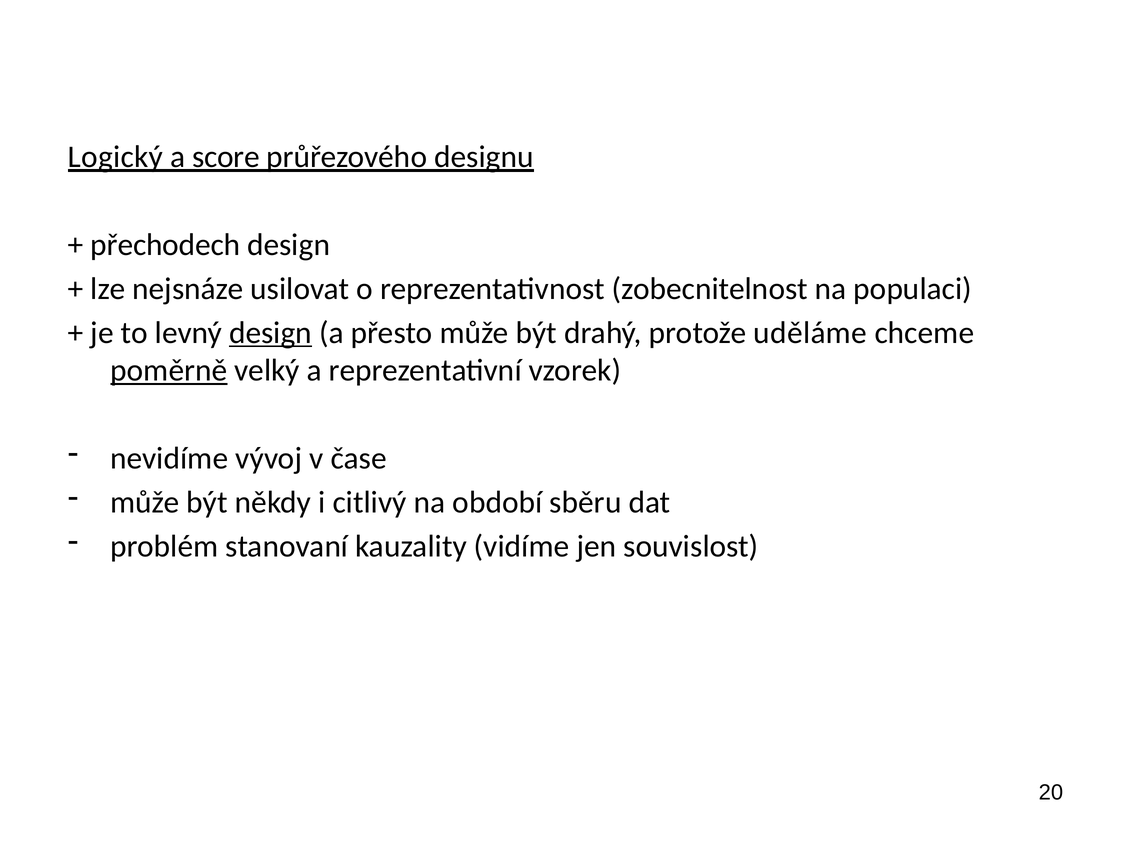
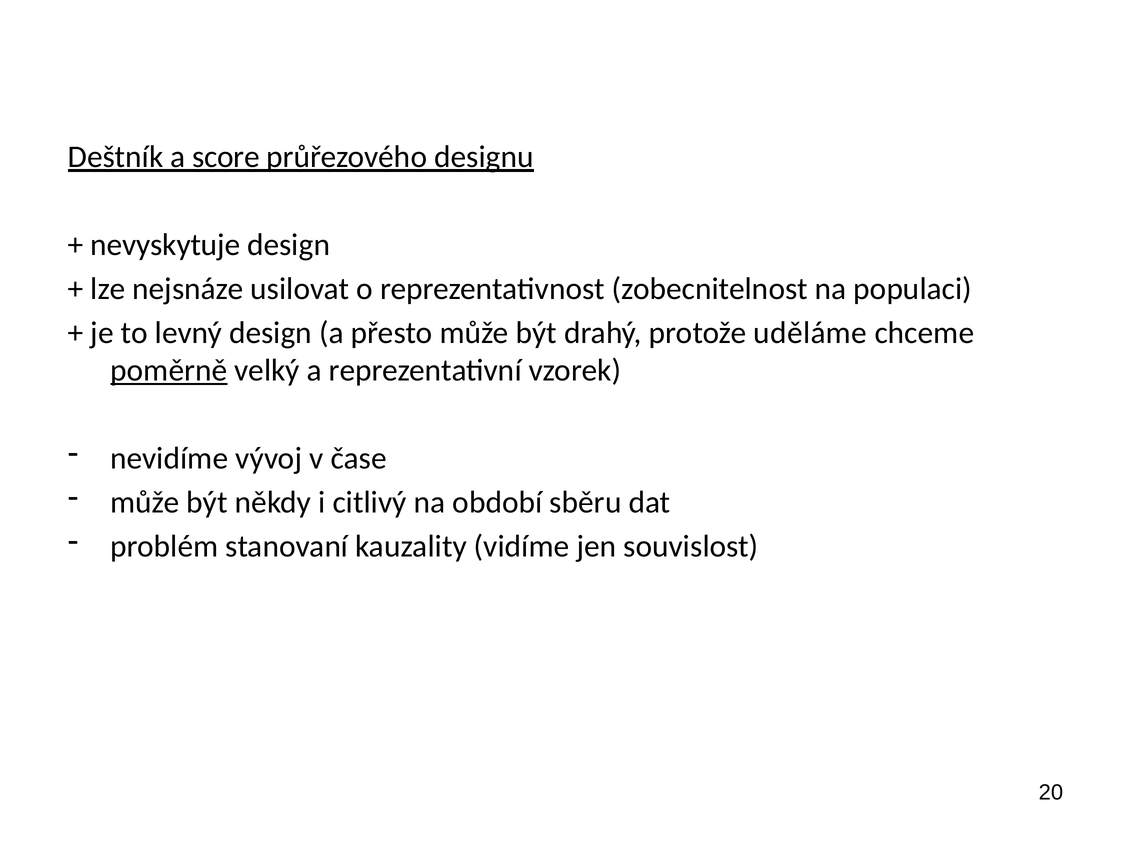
Logický: Logický -> Deštník
přechodech: přechodech -> nevyskytuje
design at (270, 333) underline: present -> none
